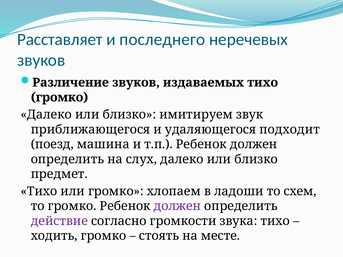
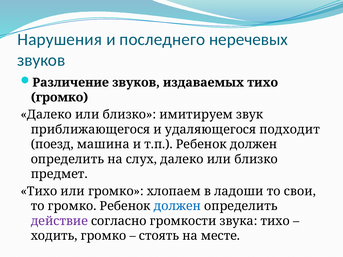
Расставляет: Расставляет -> Нарушения
схем: схем -> свои
должен at (177, 206) colour: purple -> blue
